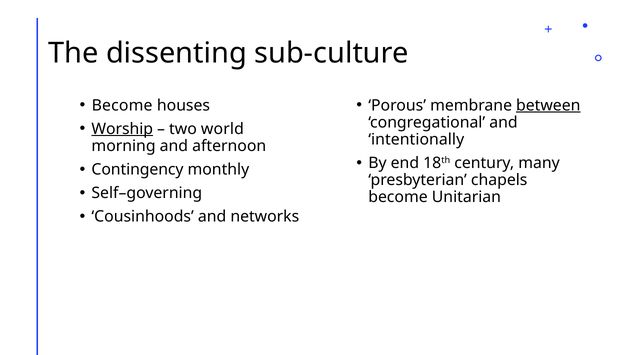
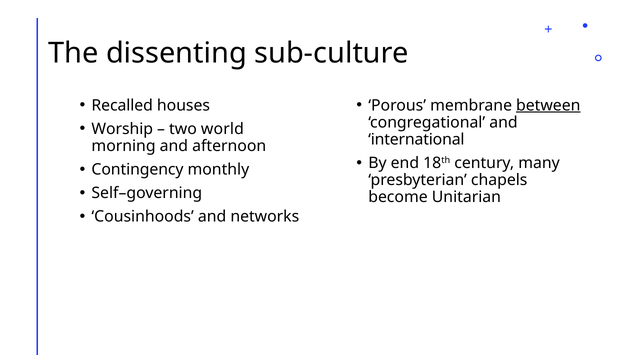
Become at (122, 105): Become -> Recalled
Worship underline: present -> none
intentionally: intentionally -> international
